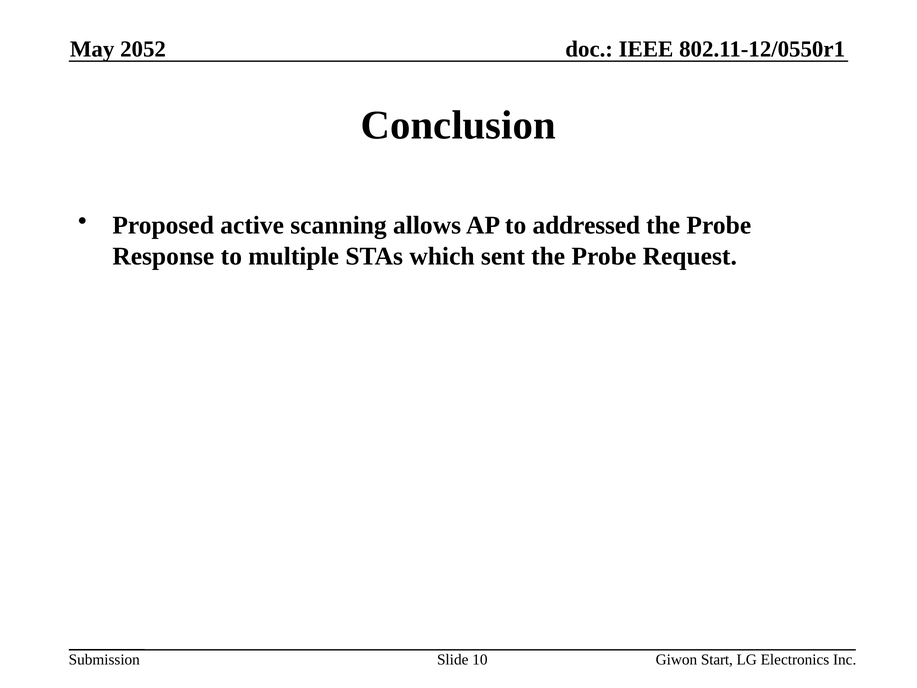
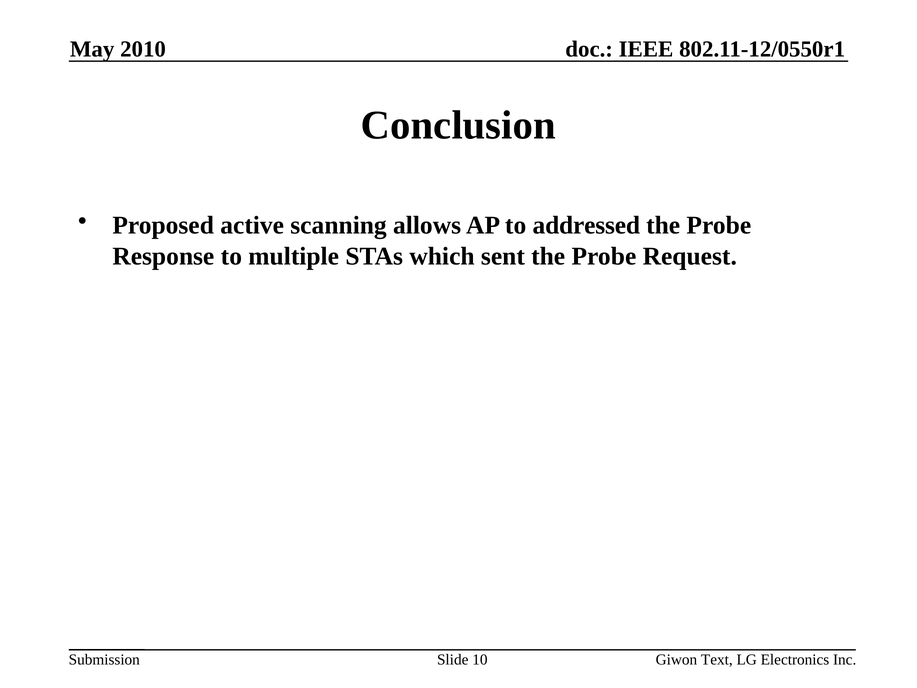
2052: 2052 -> 2010
Start: Start -> Text
